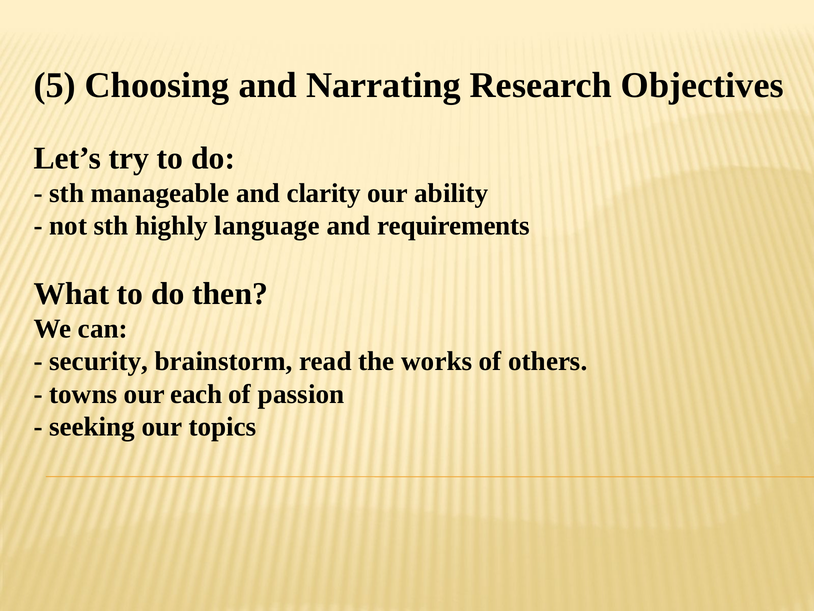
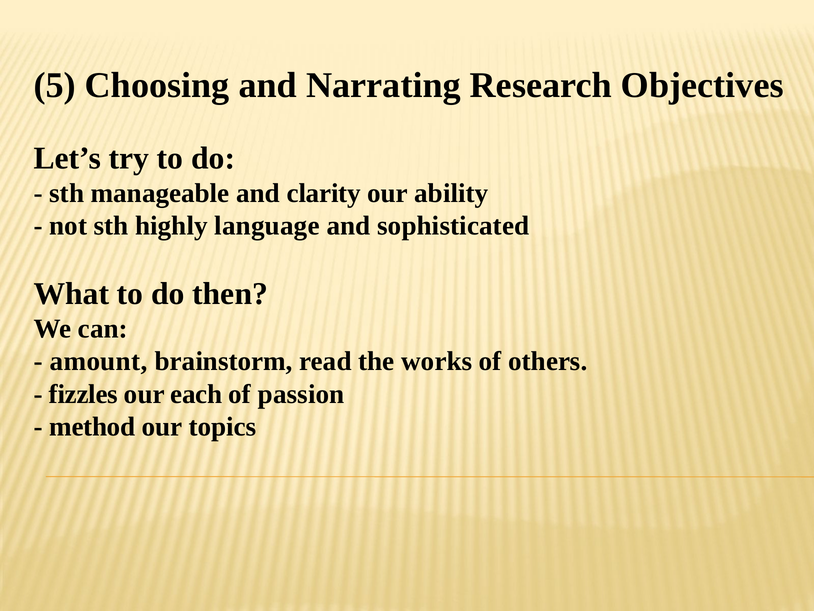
requirements: requirements -> sophisticated
security: security -> amount
towns: towns -> fizzles
seeking: seeking -> method
